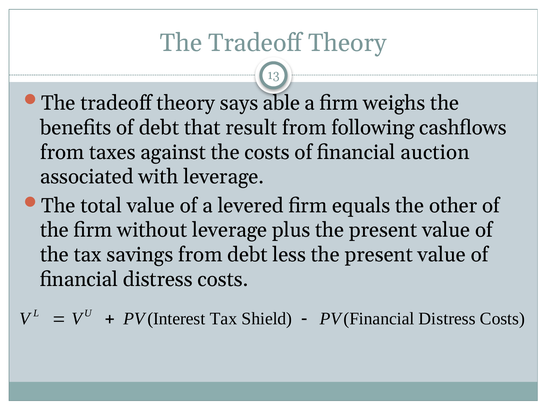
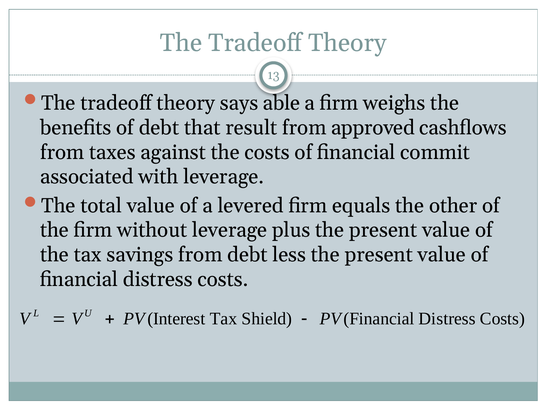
following: following -> approved
auction: auction -> commit
